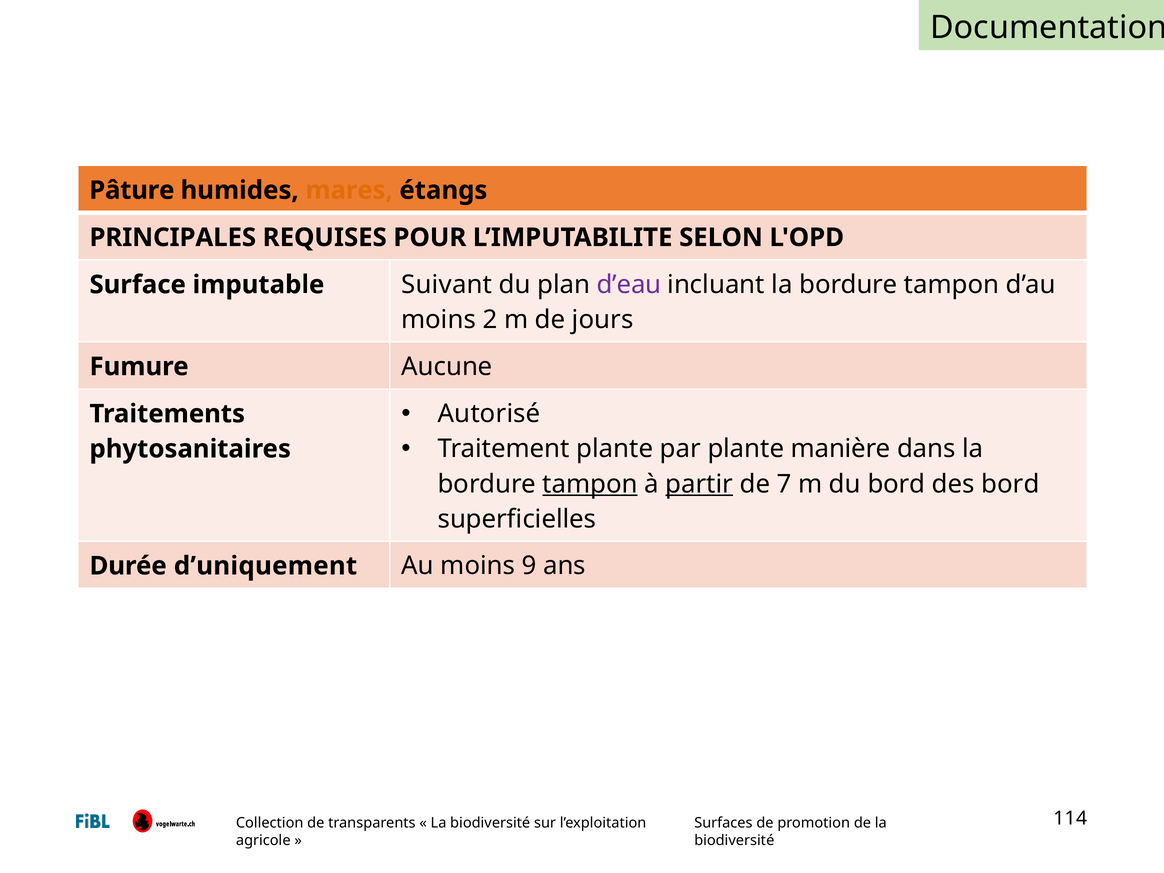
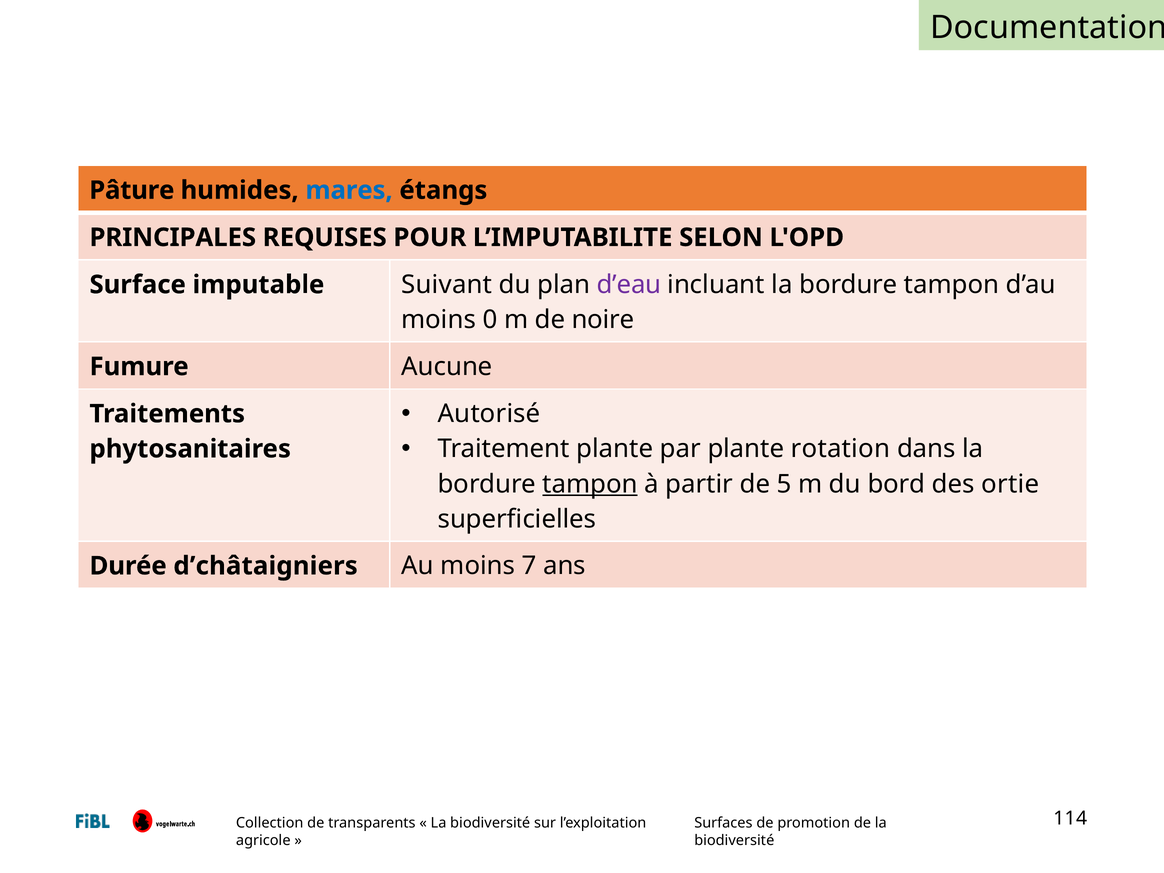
mares colour: orange -> blue
2: 2 -> 0
jours: jours -> noire
manière: manière -> rotation
partir underline: present -> none
7: 7 -> 5
des bord: bord -> ortie
d’uniquement: d’uniquement -> d’châtaigniers
9: 9 -> 7
